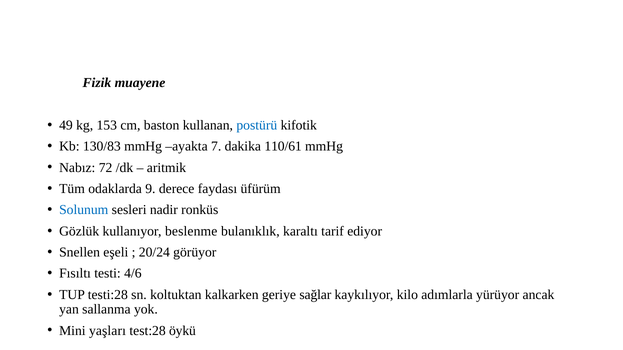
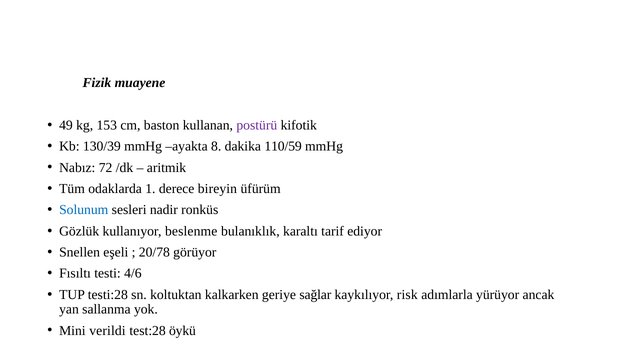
postürü colour: blue -> purple
130/83: 130/83 -> 130/39
7: 7 -> 8
110/61: 110/61 -> 110/59
9: 9 -> 1
faydası: faydası -> bireyin
20/24: 20/24 -> 20/78
kilo: kilo -> risk
yaşları: yaşları -> verildi
